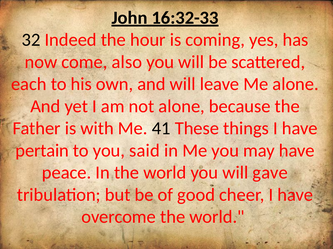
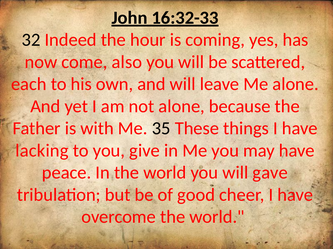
41: 41 -> 35
pertain: pertain -> lacking
said: said -> give
